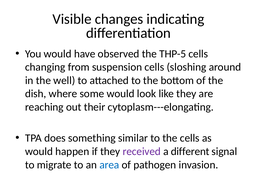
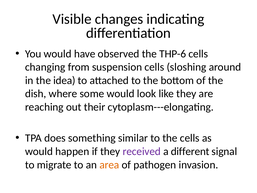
THP-5: THP-5 -> THP-6
well: well -> idea
area colour: blue -> orange
